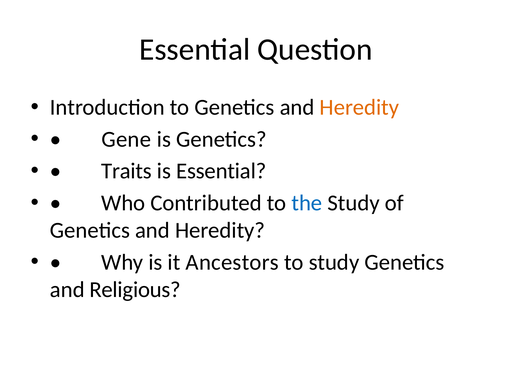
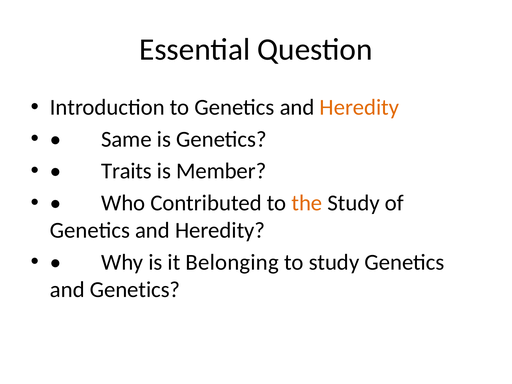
Gene: Gene -> Same
is Essential: Essential -> Member
the colour: blue -> orange
Ancestors: Ancestors -> Belonging
and Religious: Religious -> Genetics
